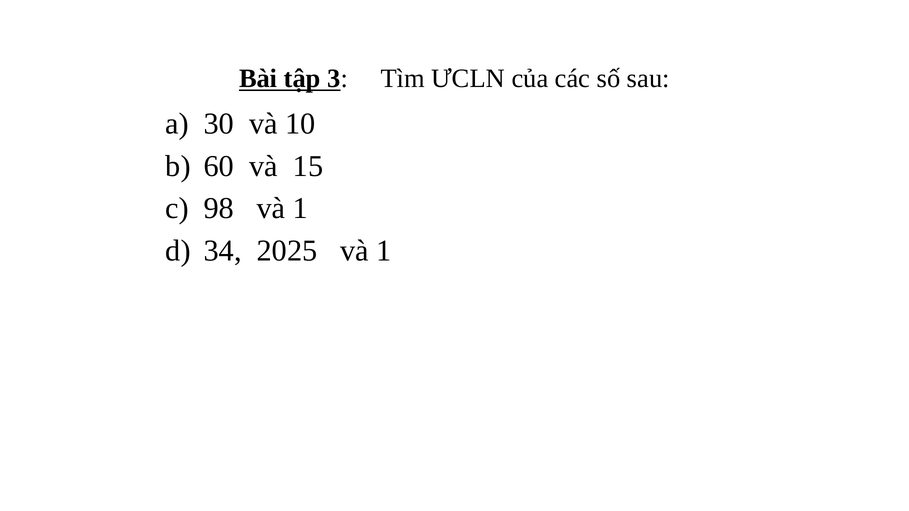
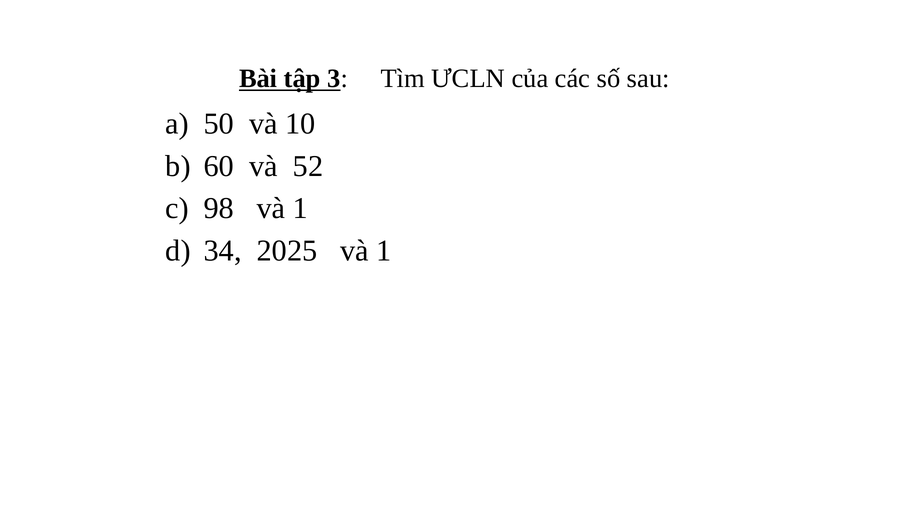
30: 30 -> 50
15: 15 -> 52
